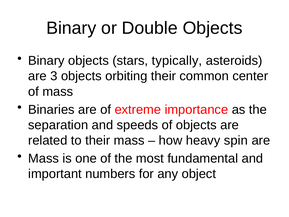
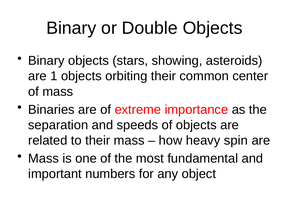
typically: typically -> showing
3: 3 -> 1
